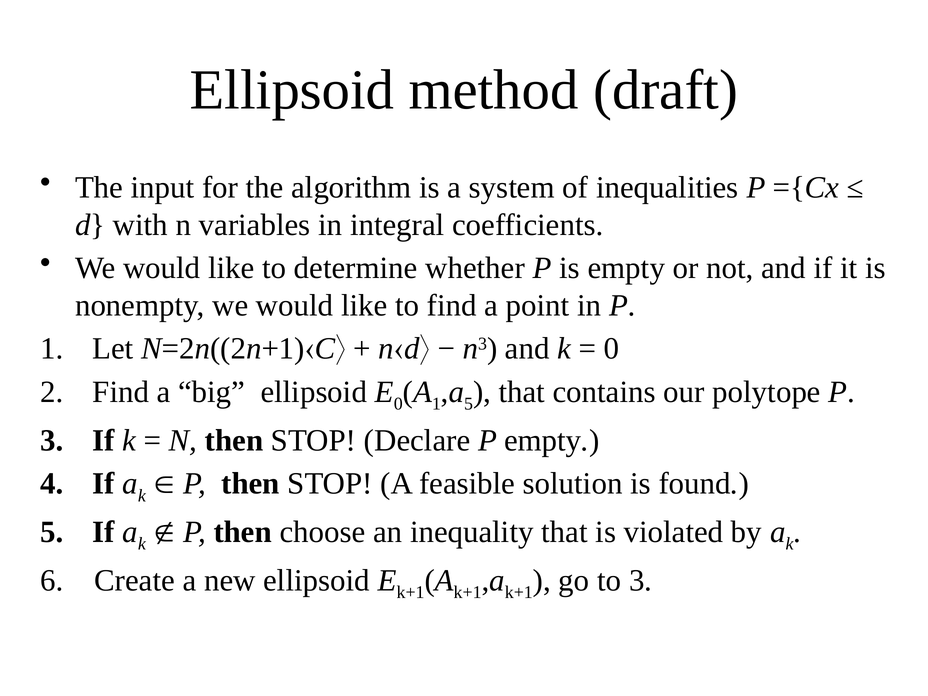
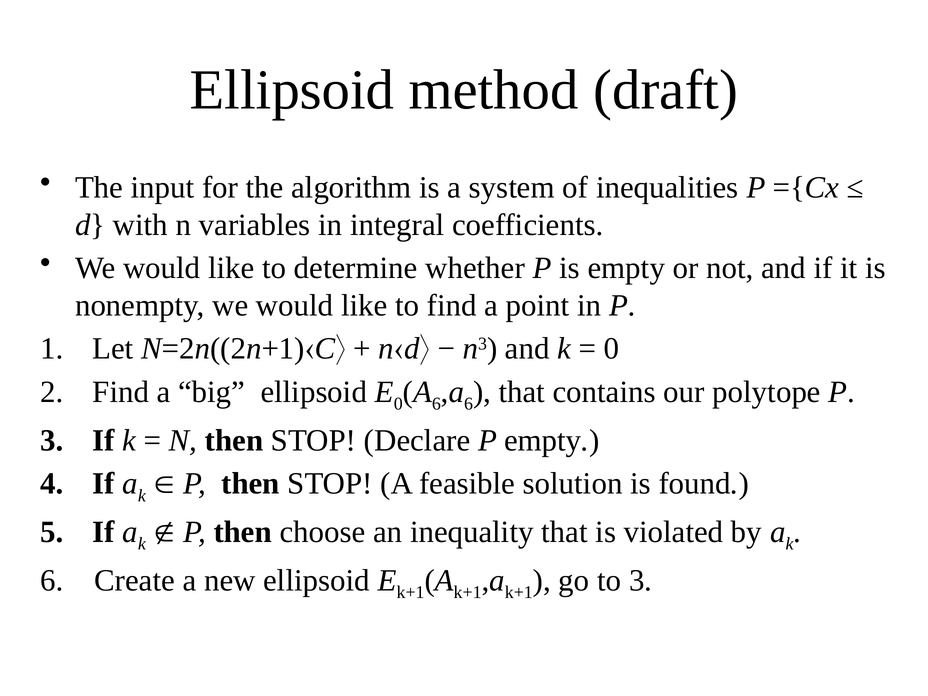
A 1: 1 -> 6
5 at (469, 404): 5 -> 6
